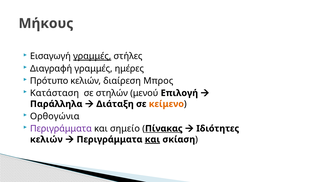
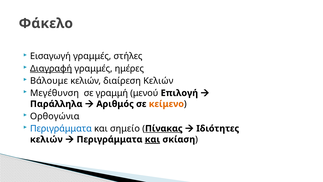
Μήκους: Μήκους -> Φάκελο
γραμμές at (92, 56) underline: present -> none
Διαγραφή underline: none -> present
Πρότυπο: Πρότυπο -> Βάλουμε
διαίρεση Μπρος: Μπρος -> Κελιών
Κατάσταση: Κατάσταση -> Μεγέθυνση
στηλών: στηλών -> γραμμή
Διάταξη: Διάταξη -> Αριθμός
Περιγράμματα at (61, 128) colour: purple -> blue
